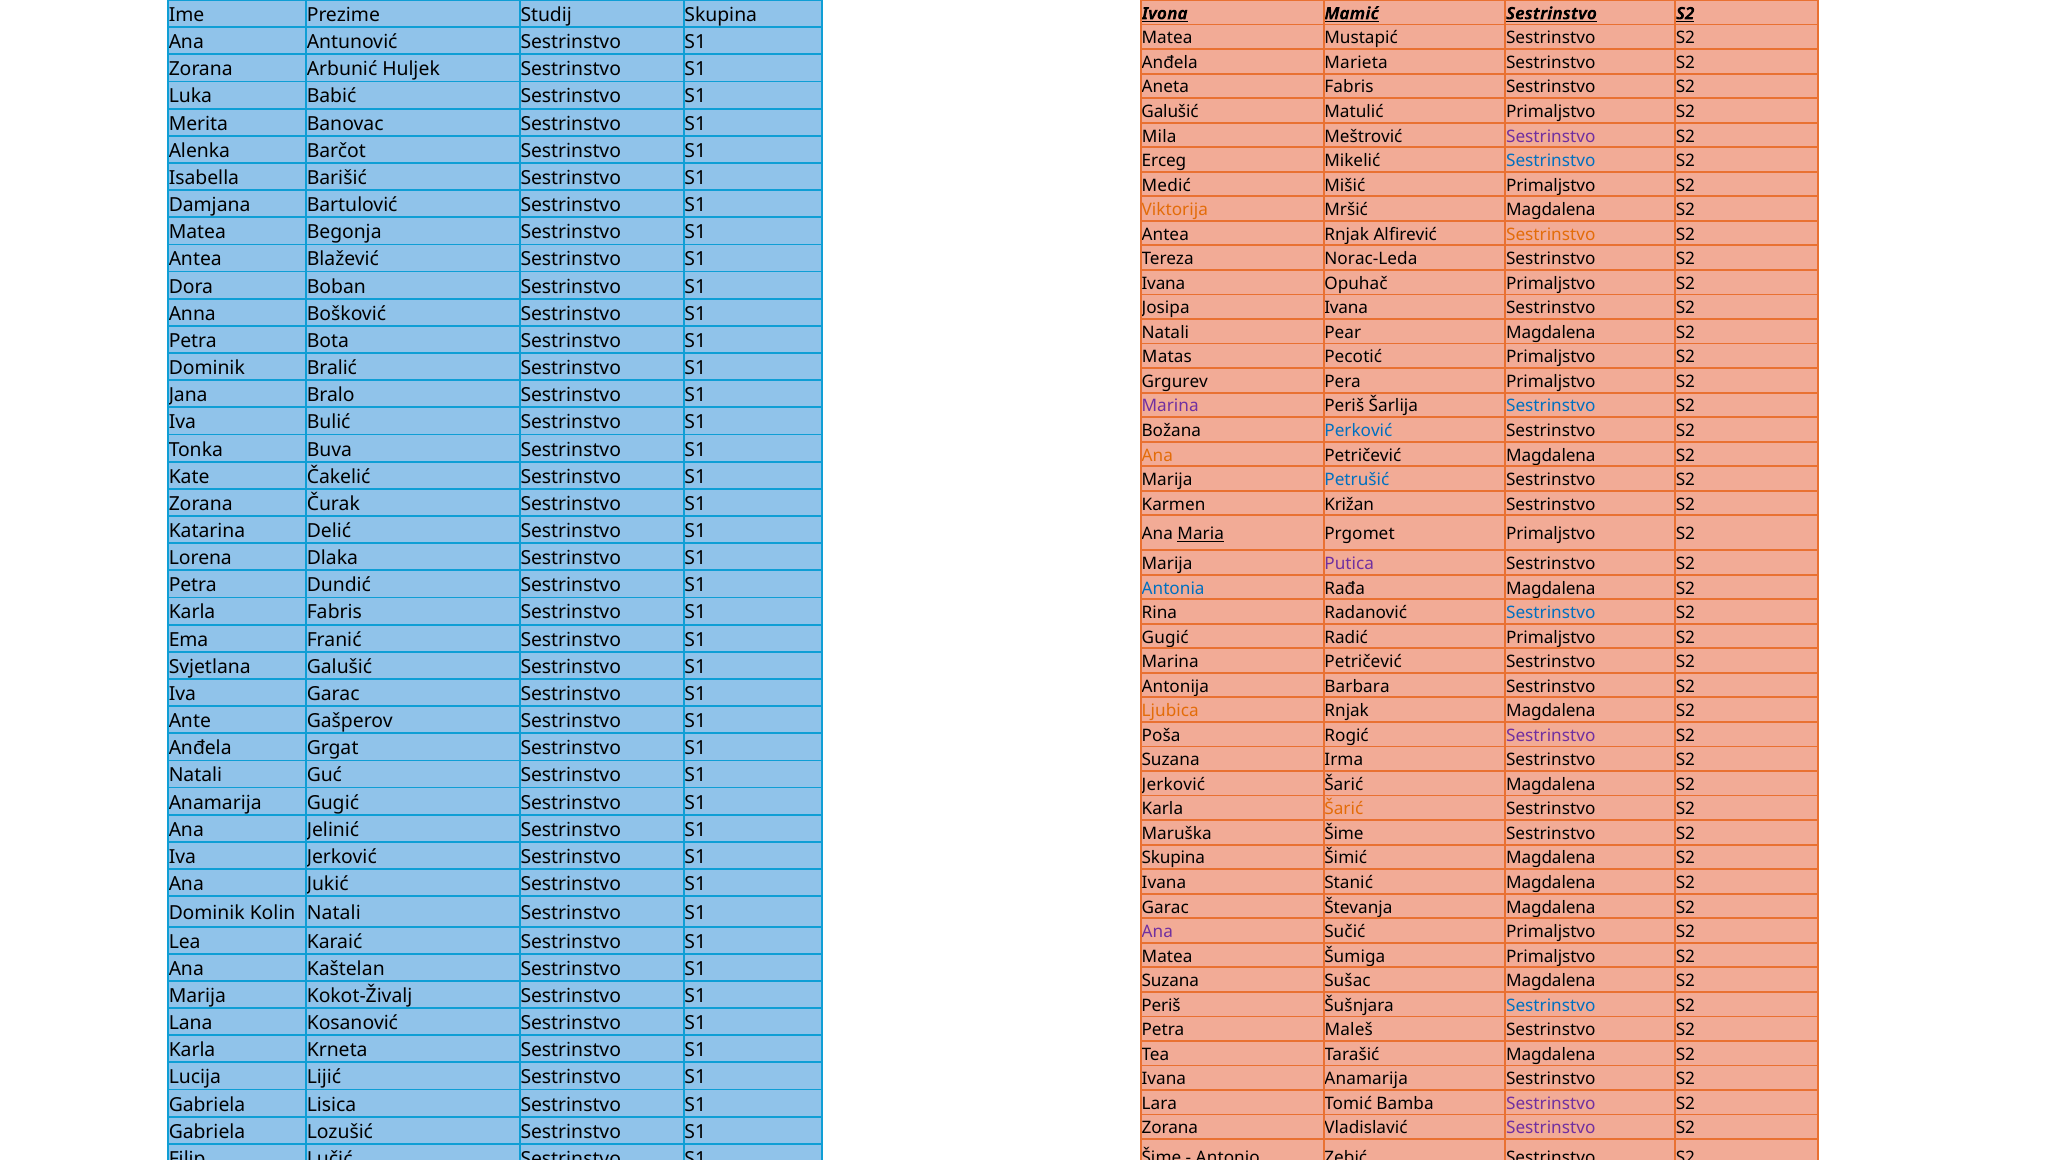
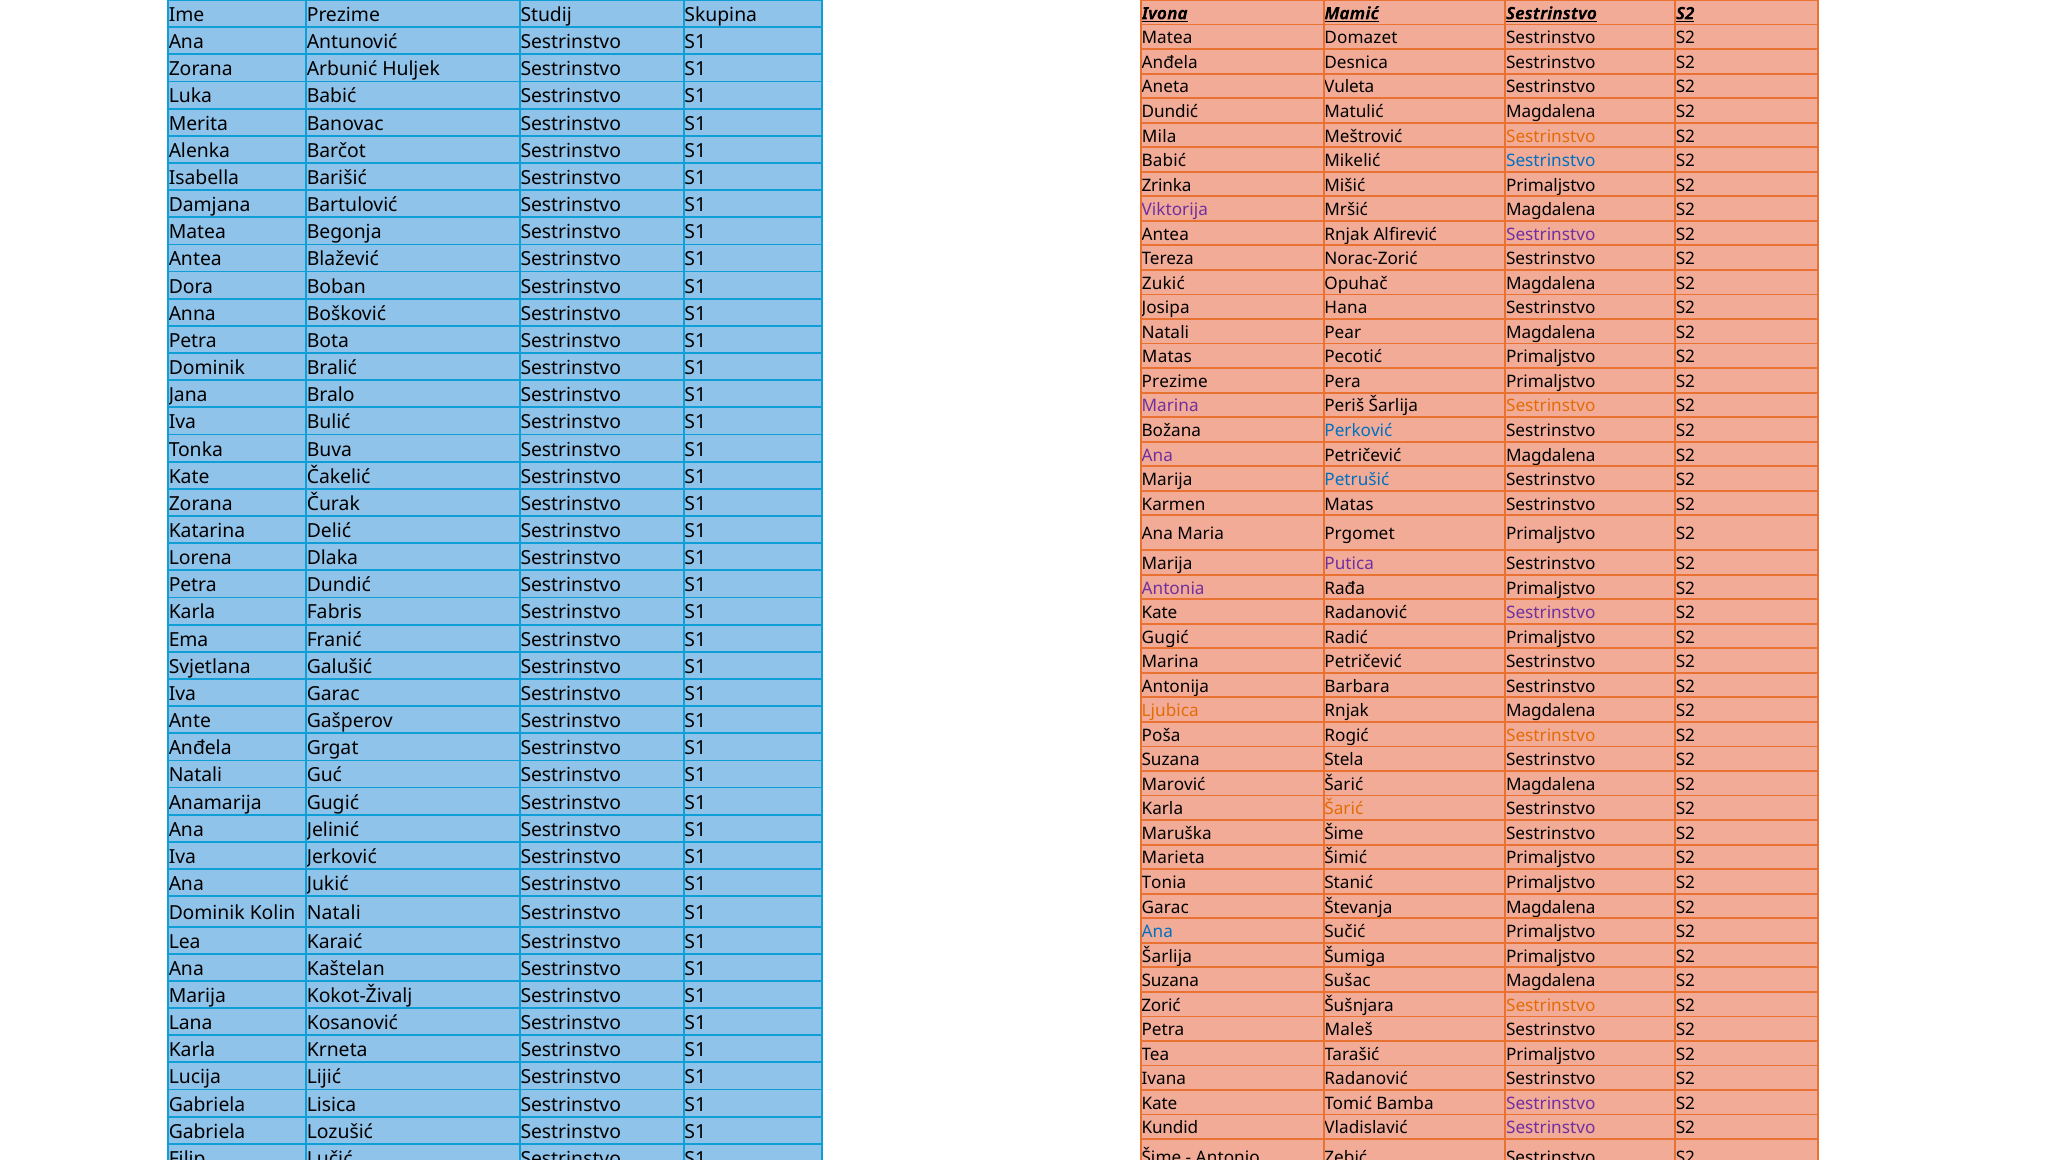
Mustapić: Mustapić -> Domazet
Marieta: Marieta -> Desnica
Aneta Fabris: Fabris -> Vuleta
Galušić at (1170, 112): Galušić -> Dundić
Matulić Primaljstvo: Primaljstvo -> Magdalena
Sestrinstvo at (1551, 136) colour: purple -> orange
Erceg at (1164, 161): Erceg -> Babić
Medić: Medić -> Zrinka
Viktorija colour: orange -> purple
Sestrinstvo at (1551, 235) colour: orange -> purple
Norac-Leda: Norac-Leda -> Norac-Zorić
Ivana at (1163, 284): Ivana -> Zukić
Opuhač Primaljstvo: Primaljstvo -> Magdalena
Josipa Ivana: Ivana -> Hana
Grgurev at (1175, 382): Grgurev -> Prezime
Sestrinstvo at (1551, 406) colour: blue -> orange
Ana at (1157, 456) colour: orange -> purple
Karmen Križan: Križan -> Matas
Maria underline: present -> none
Antonia colour: blue -> purple
Rađa Magdalena: Magdalena -> Primaljstvo
Rina at (1159, 613): Rina -> Kate
Sestrinstvo at (1551, 613) colour: blue -> purple
Sestrinstvo at (1551, 736) colour: purple -> orange
Suzana Irma: Irma -> Stela
Jerković at (1173, 785): Jerković -> Marović
Skupina at (1173, 859): Skupina -> Marieta
Šimić Magdalena: Magdalena -> Primaljstvo
Ivana at (1164, 883): Ivana -> Tonia
Stanić Magdalena: Magdalena -> Primaljstvo
Ana at (1157, 932) colour: purple -> blue
Matea at (1167, 957): Matea -> Šarlija
Periš at (1161, 1006): Periš -> Zorić
Sestrinstvo at (1551, 1006) colour: blue -> orange
Tarašić Magdalena: Magdalena -> Primaljstvo
Ivana Anamarija: Anamarija -> Radanović
Lara at (1159, 1104): Lara -> Kate
Zorana at (1170, 1129): Zorana -> Kundid
